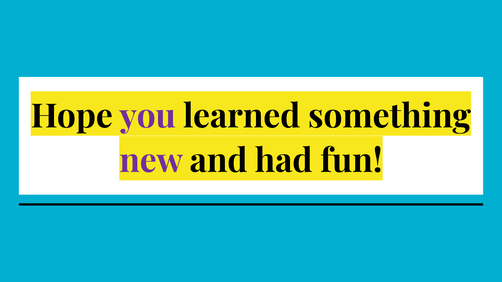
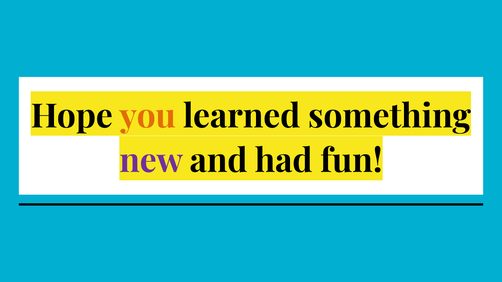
you colour: purple -> orange
